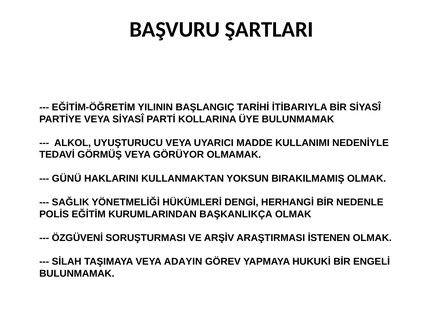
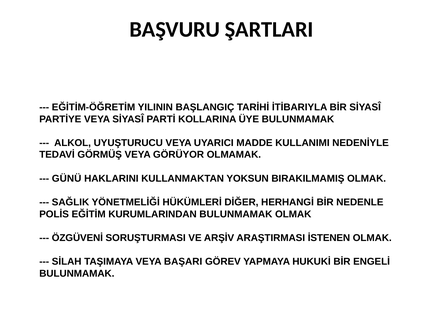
DENGİ: DENGİ -> DİĞER
KURUMLARINDAN BAŞKANLIKÇA: BAŞKANLIKÇA -> BULUNMAMAK
ADAYIN: ADAYIN -> BAŞARI
